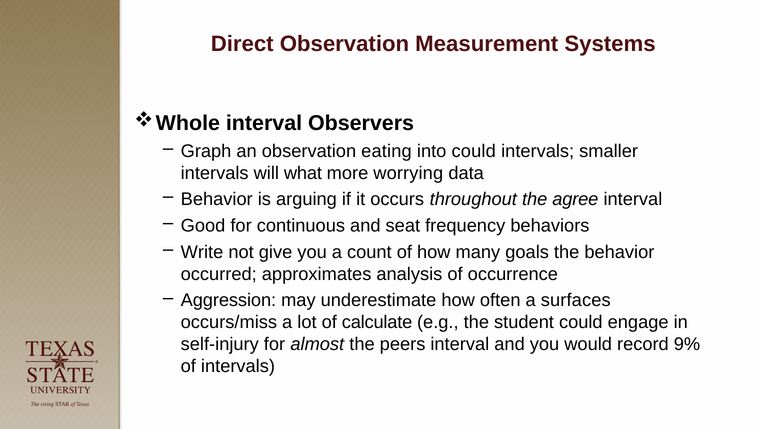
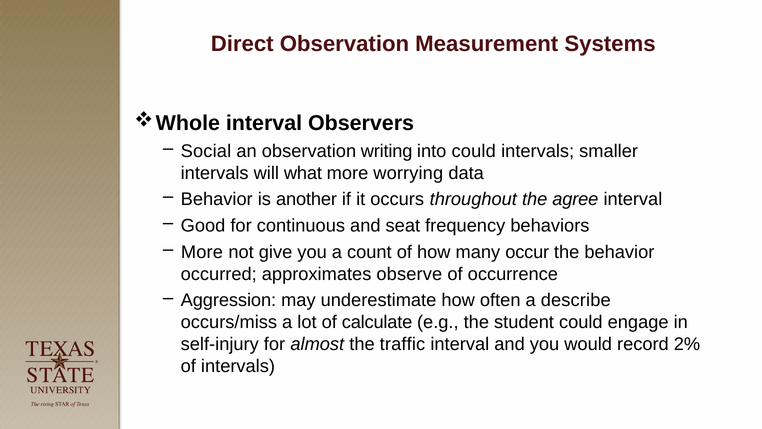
Graph: Graph -> Social
eating: eating -> writing
arguing: arguing -> another
Write at (202, 252): Write -> More
goals: goals -> occur
analysis: analysis -> observe
surfaces: surfaces -> describe
peers: peers -> traffic
9%: 9% -> 2%
